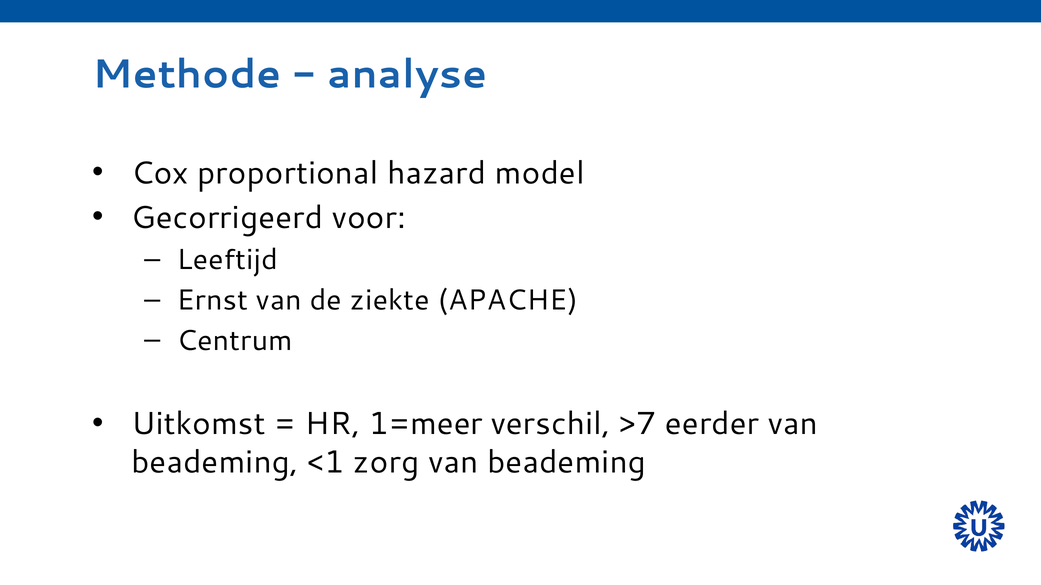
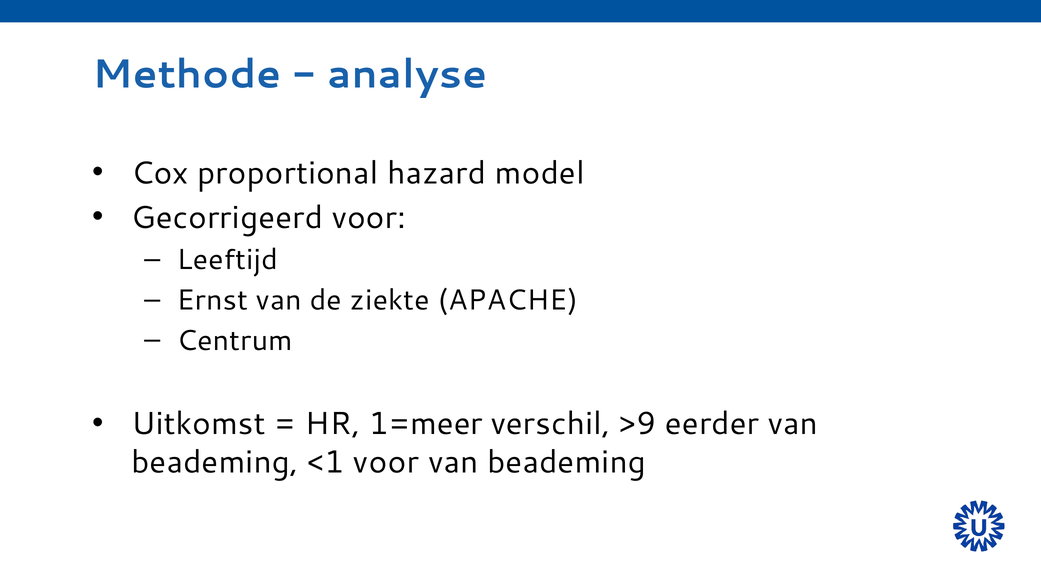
>7: >7 -> >9
<1 zorg: zorg -> voor
